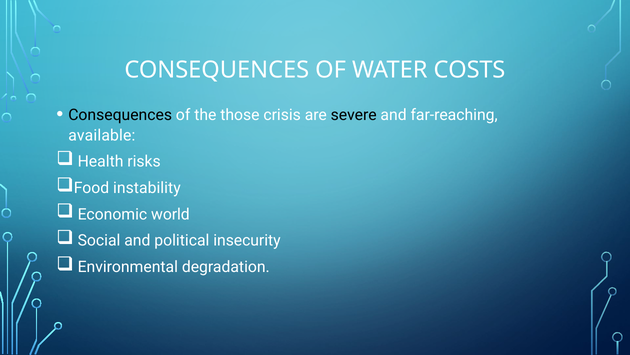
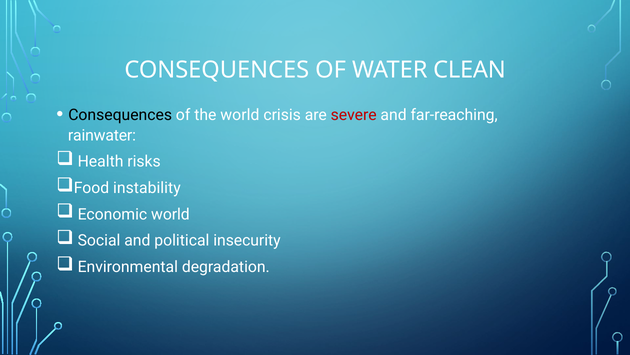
COSTS: COSTS -> CLEAN
the those: those -> world
severe colour: black -> red
available: available -> rainwater
